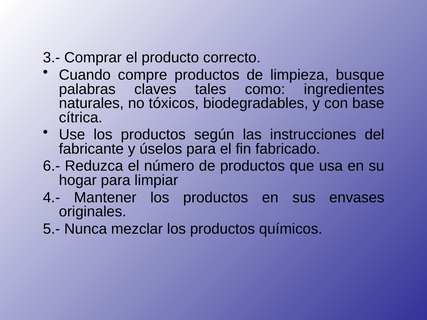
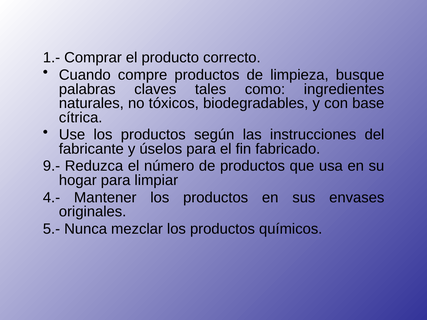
3.-: 3.- -> 1.-
6.-: 6.- -> 9.-
